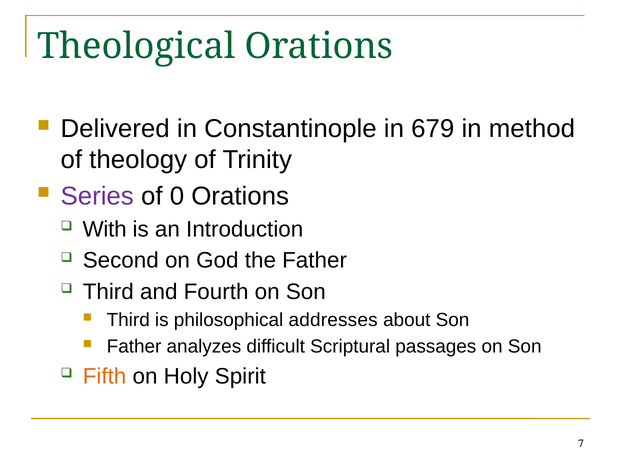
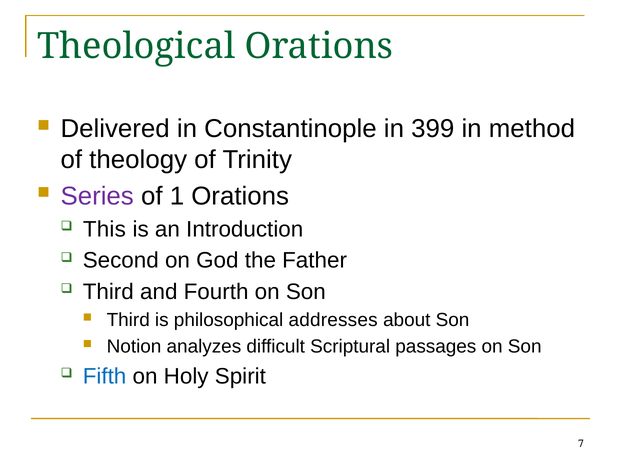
679: 679 -> 399
0: 0 -> 1
With: With -> This
Father at (134, 347): Father -> Notion
Fifth colour: orange -> blue
